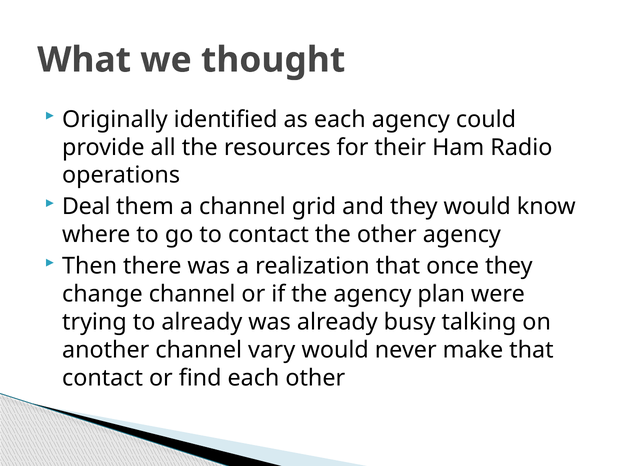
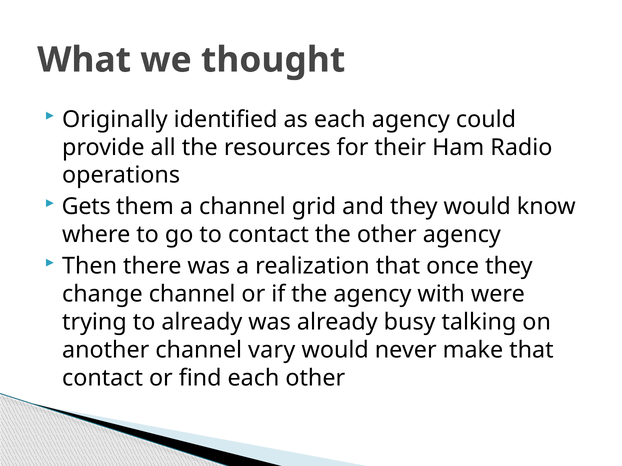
Deal: Deal -> Gets
plan: plan -> with
